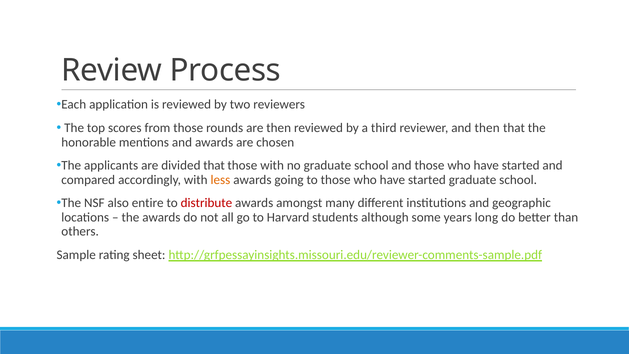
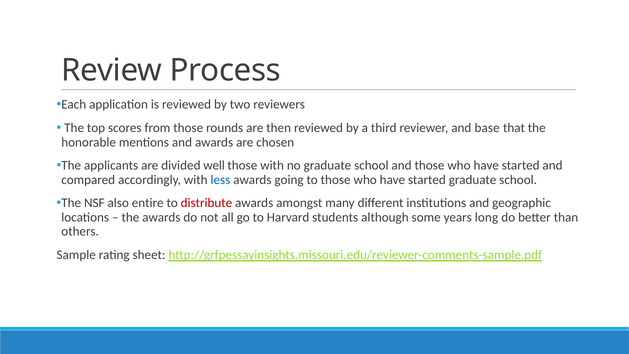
and then: then -> base
divided that: that -> well
less colour: orange -> blue
